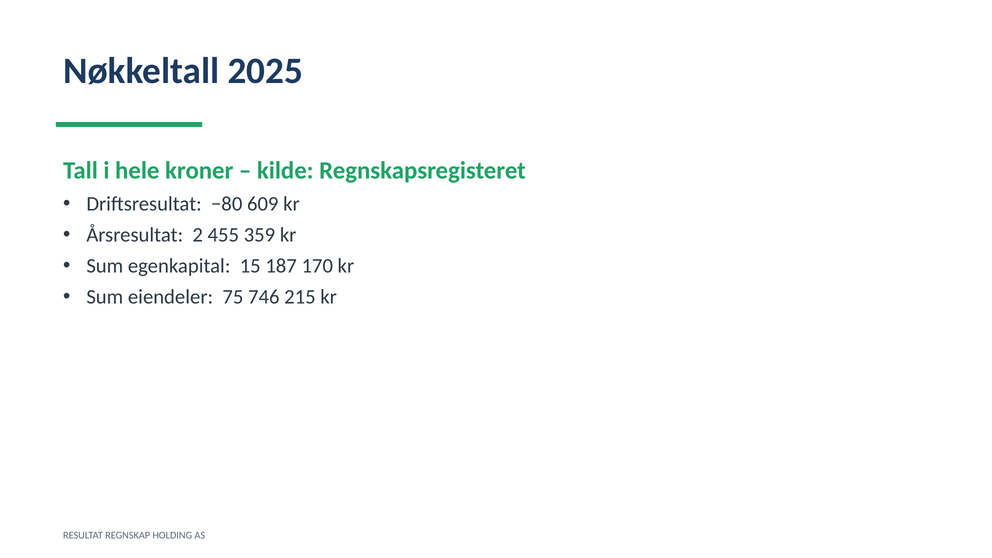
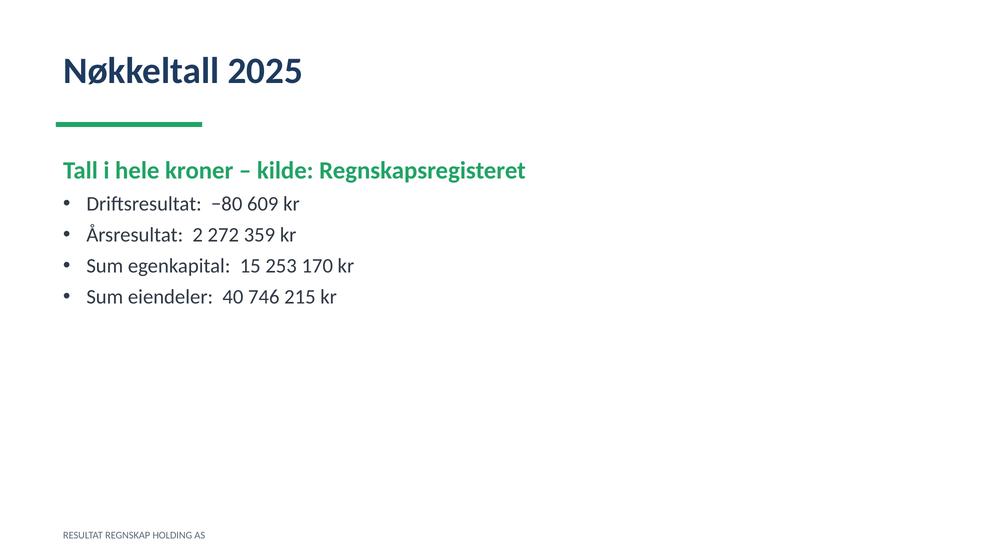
455: 455 -> 272
187: 187 -> 253
75: 75 -> 40
